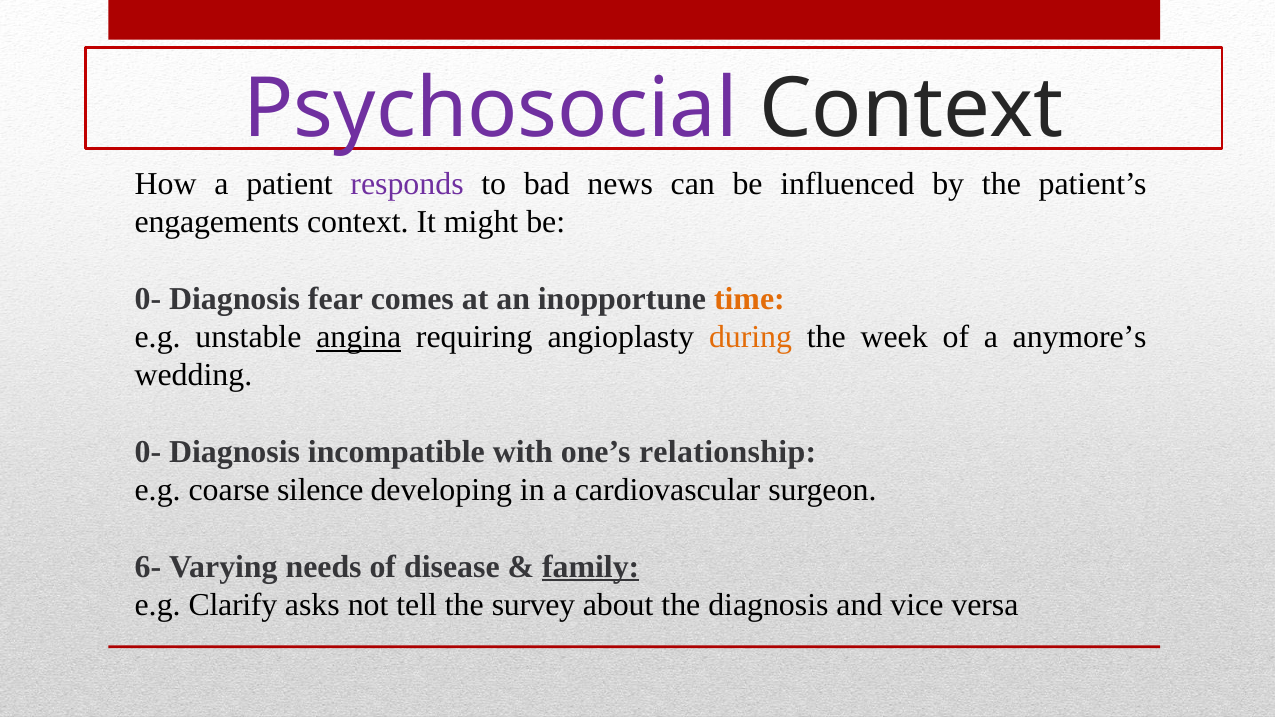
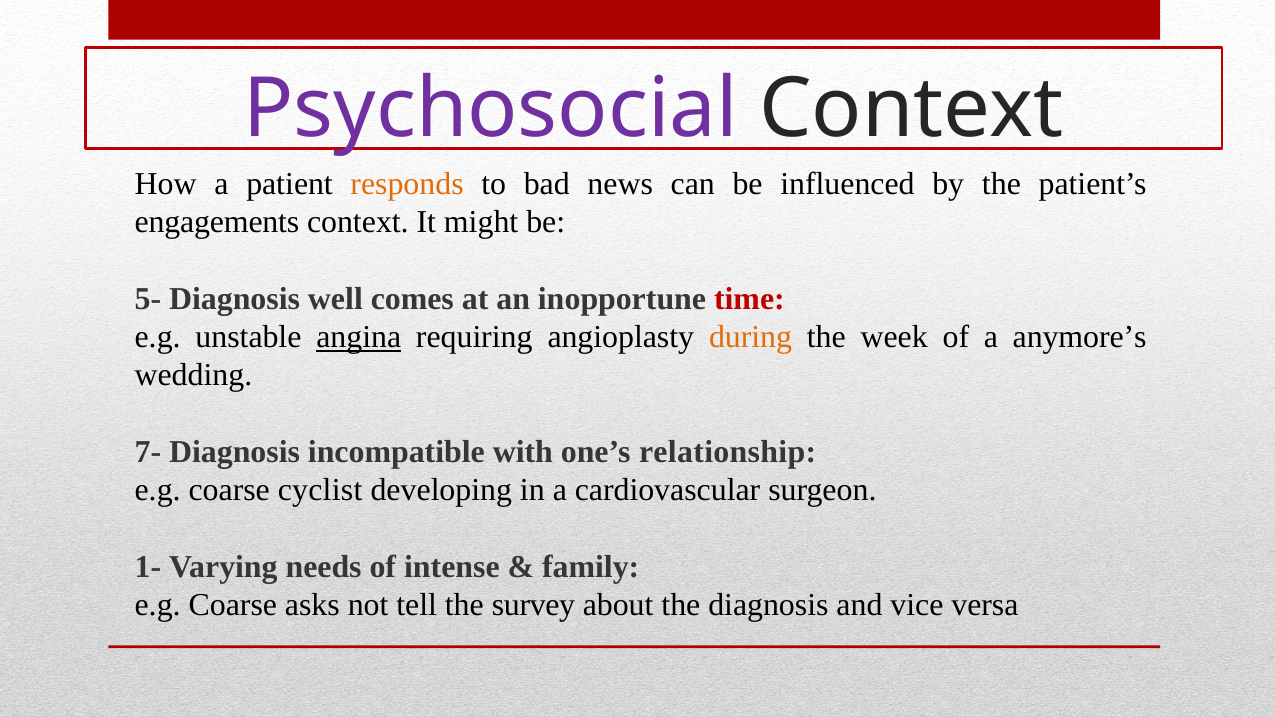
responds colour: purple -> orange
0- at (148, 299): 0- -> 5-
fear: fear -> well
time colour: orange -> red
0- at (148, 452): 0- -> 7-
silence: silence -> cyclist
6-: 6- -> 1-
disease: disease -> intense
family underline: present -> none
Clarify at (233, 605): Clarify -> Coarse
